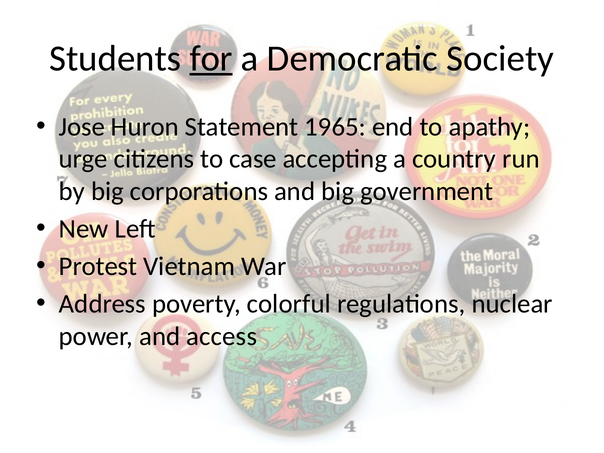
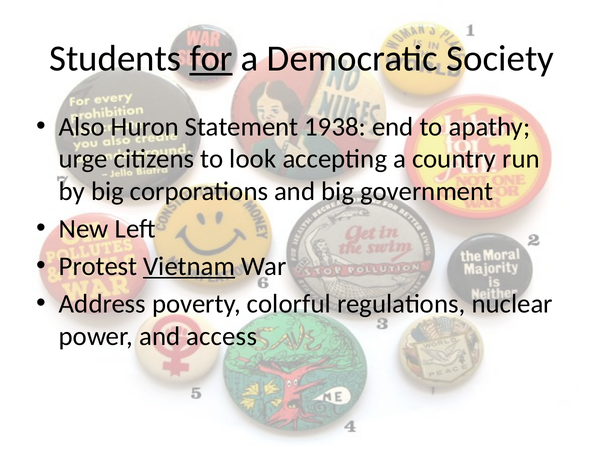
Jose: Jose -> Also
1965: 1965 -> 1938
case: case -> look
Vietnam underline: none -> present
